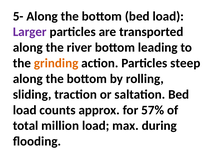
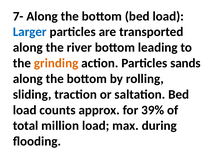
5-: 5- -> 7-
Larger colour: purple -> blue
steep: steep -> sands
57%: 57% -> 39%
